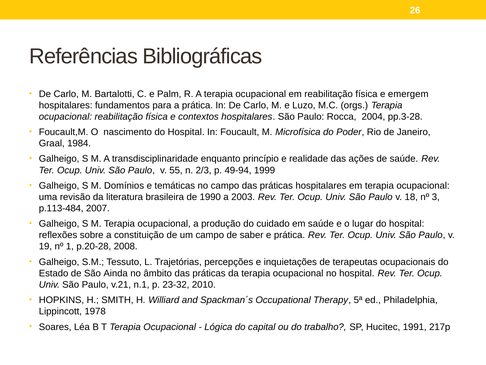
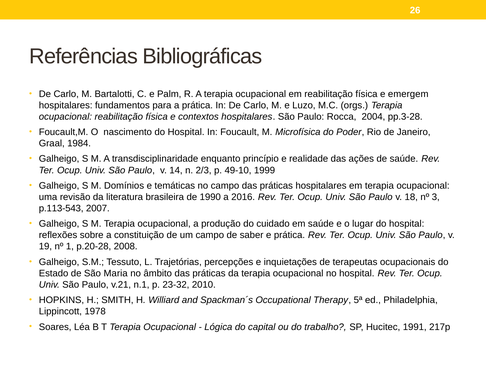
55: 55 -> 14
49-94: 49-94 -> 49-10
2003: 2003 -> 2016
p.113-484: p.113-484 -> p.113-543
Ainda: Ainda -> Maria
